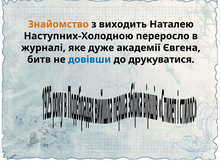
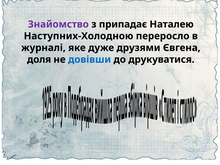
Знайомство colour: orange -> purple
виходить: виходить -> припадає
академії: академії -> друзями
битв: битв -> доля
